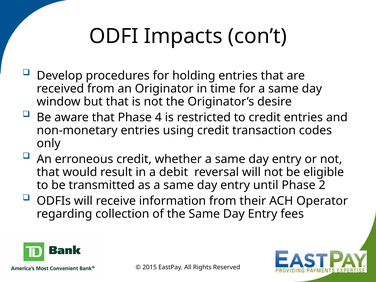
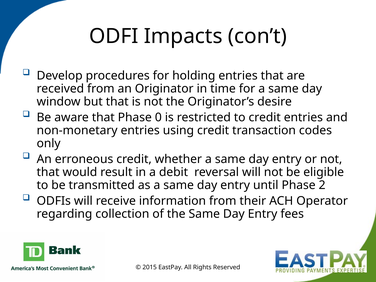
4: 4 -> 0
